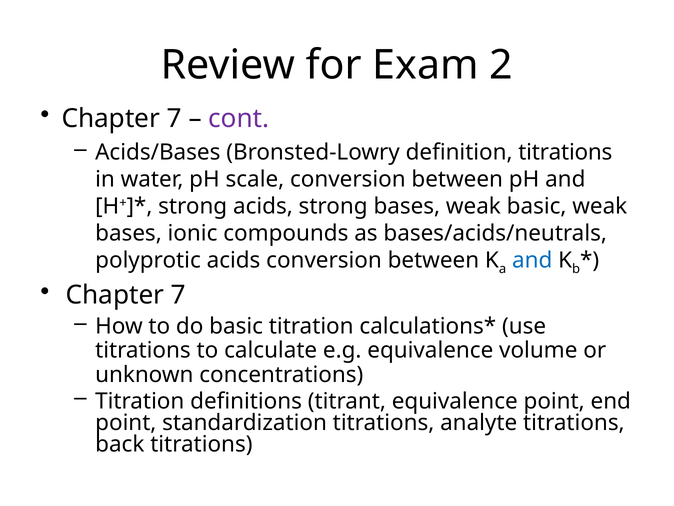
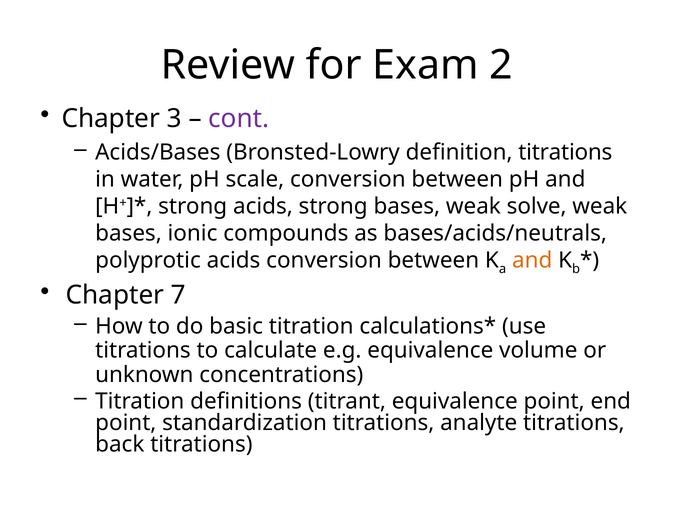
7 at (174, 118): 7 -> 3
weak basic: basic -> solve
and at (532, 260) colour: blue -> orange
